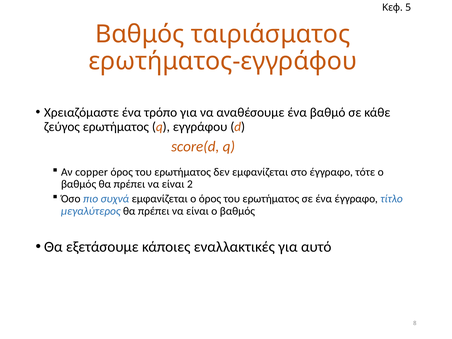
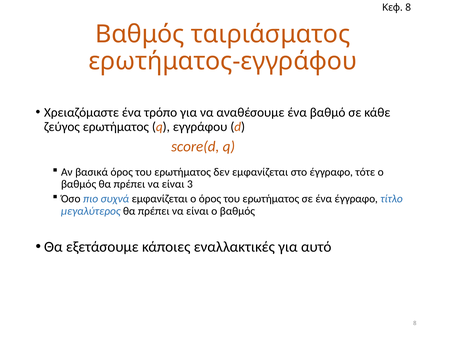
Κεφ 5: 5 -> 8
copper: copper -> βασικά
2: 2 -> 3
